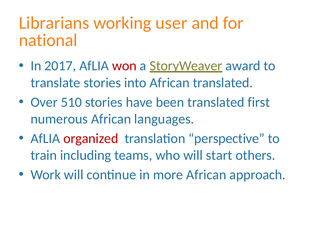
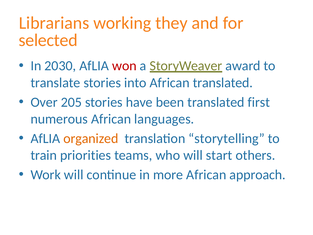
user: user -> they
national: national -> selected
2017: 2017 -> 2030
510: 510 -> 205
organized colour: red -> orange
perspective: perspective -> storytelling
including: including -> priorities
